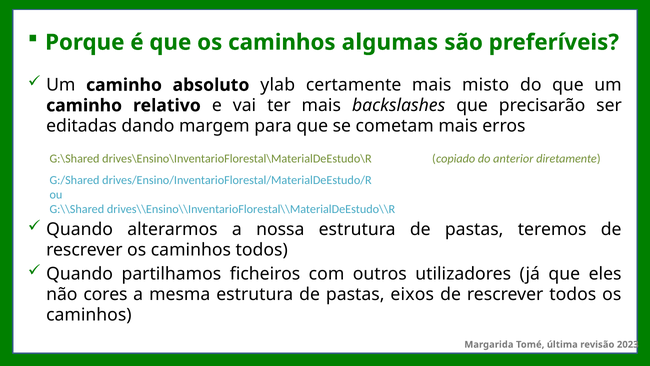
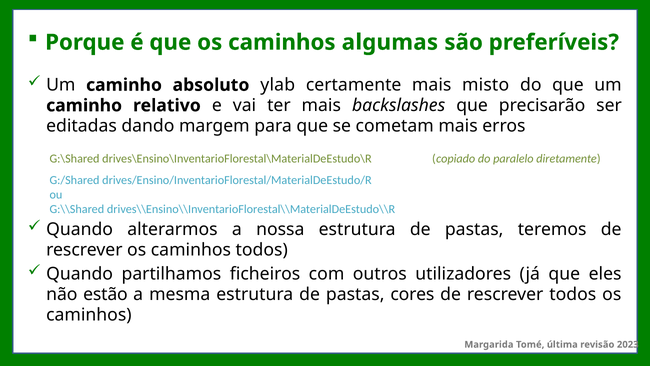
anterior: anterior -> paralelo
cores: cores -> estão
eixos: eixos -> cores
